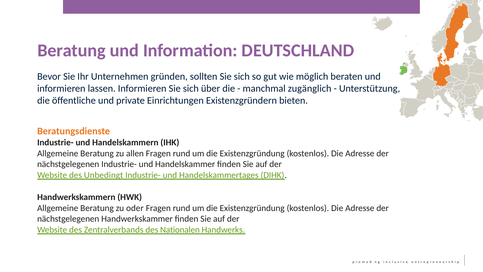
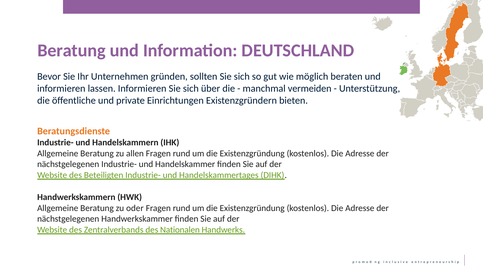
zugänglich: zugänglich -> vermeiden
Unbedingt: Unbedingt -> Beteiligten
